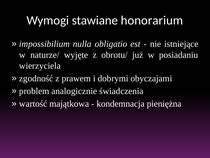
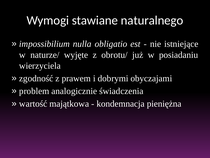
honorarium: honorarium -> naturalnego
